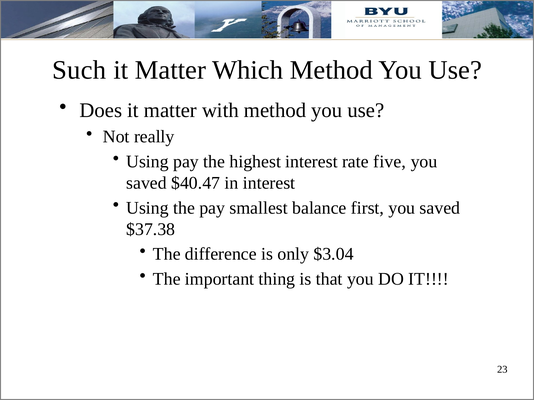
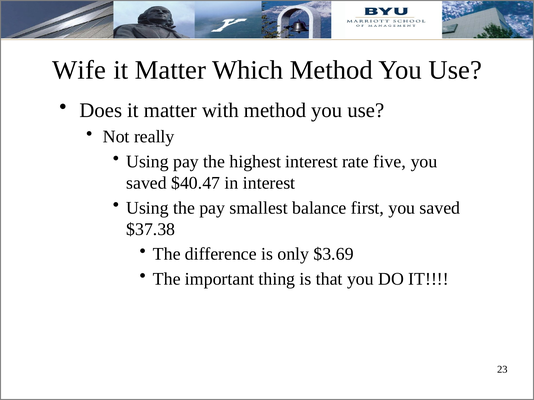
Such: Such -> Wife
$3.04: $3.04 -> $3.69
